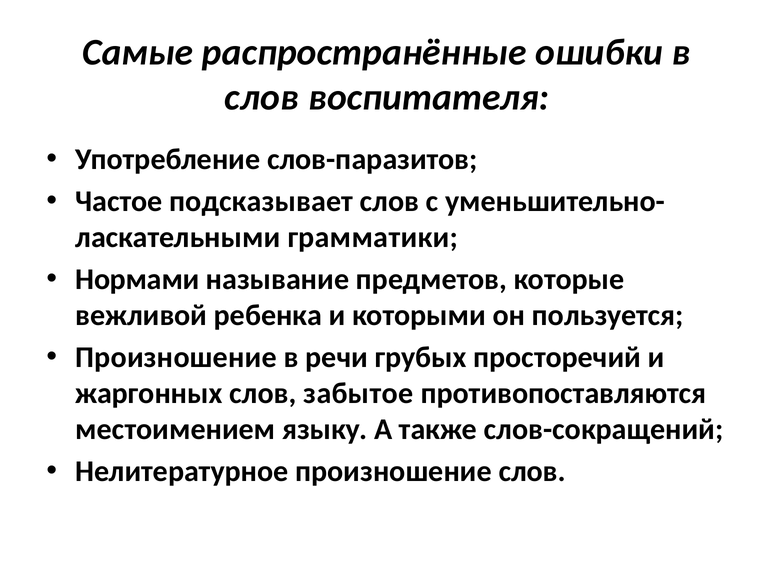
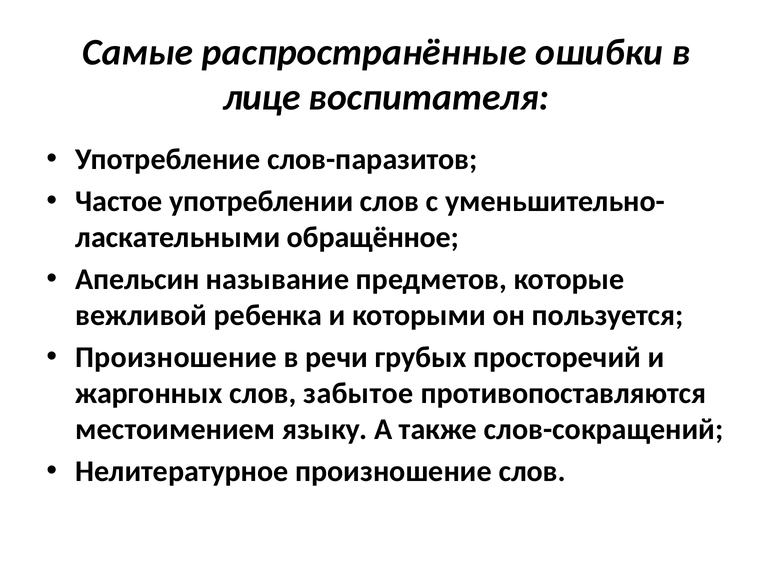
слов at (262, 97): слов -> лице
подсказывает: подсказывает -> употреблении
грамматики: грамматики -> обращённое
Нормами: Нормами -> Апельсин
